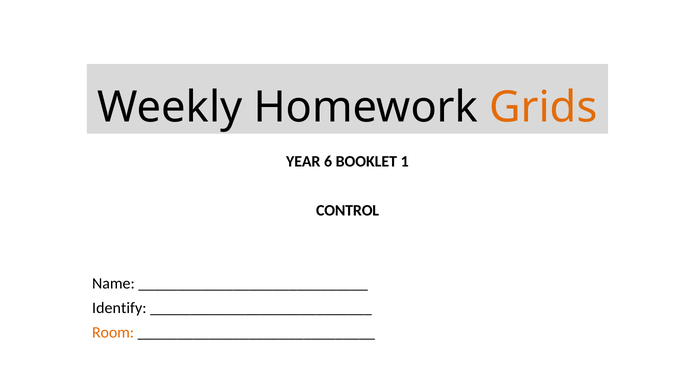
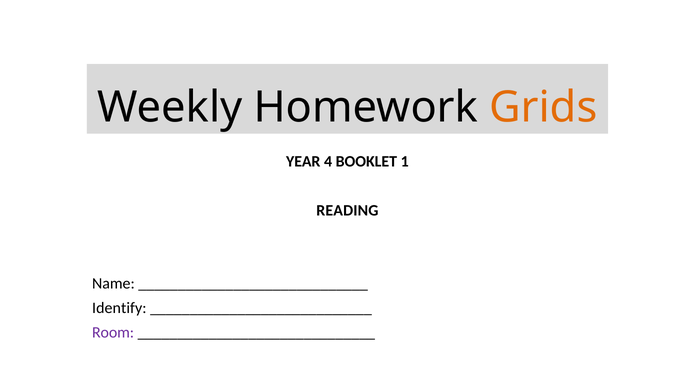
6: 6 -> 4
CONTROL: CONTROL -> READING
Room colour: orange -> purple
